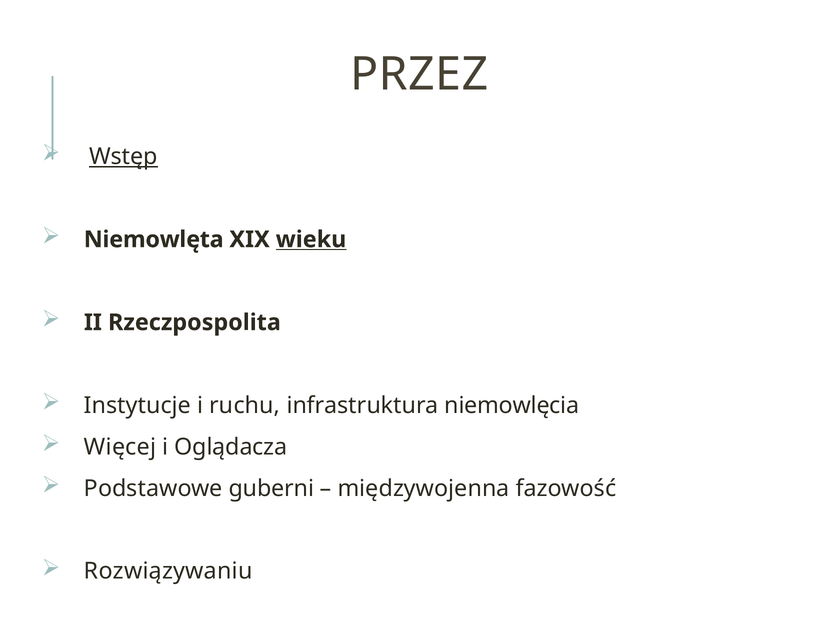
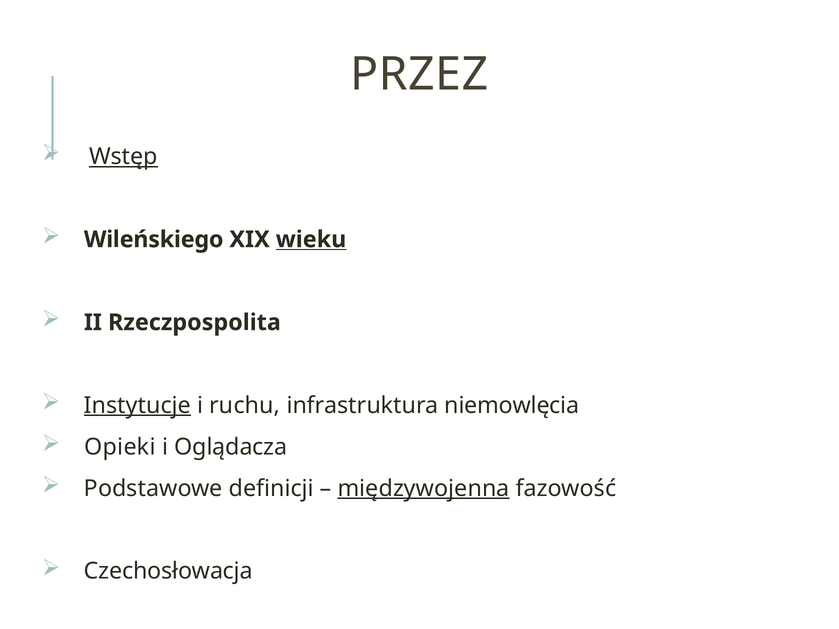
Niemowlęta: Niemowlęta -> Wileńskiego
Instytucje underline: none -> present
Więcej: Więcej -> Opieki
guberni: guberni -> definicji
międzywojenna underline: none -> present
Rozwiązywaniu: Rozwiązywaniu -> Czechosłowacja
